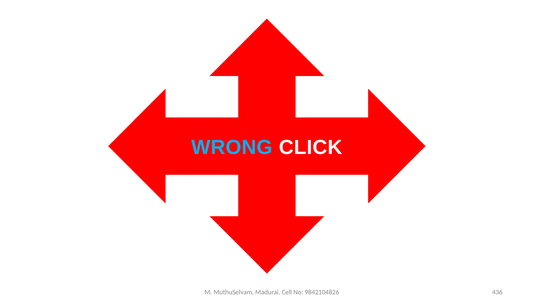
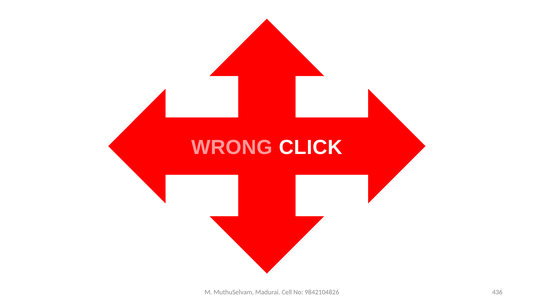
WRONG colour: light blue -> pink
